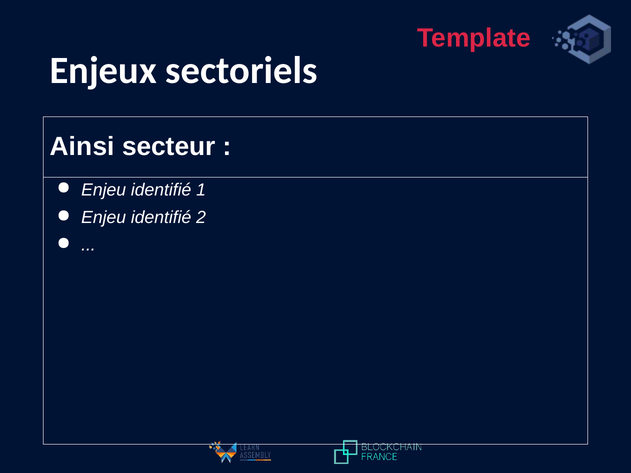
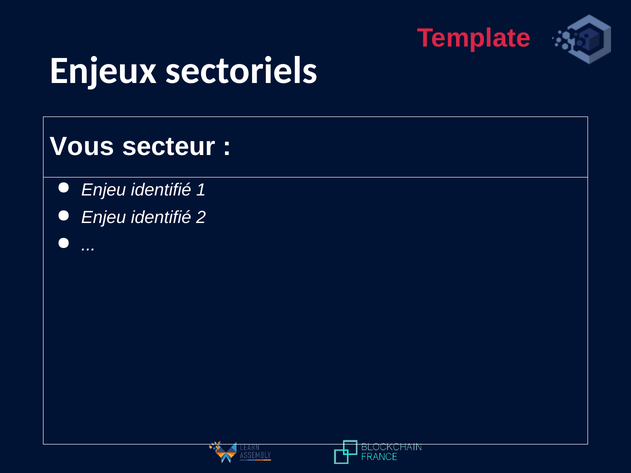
Ainsi: Ainsi -> Vous
